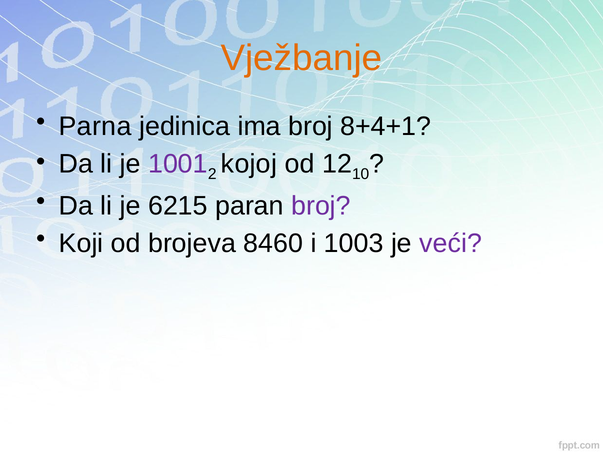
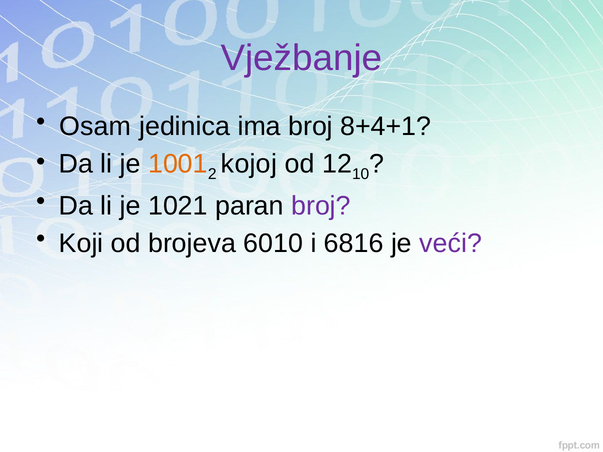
Vježbanje colour: orange -> purple
Parna: Parna -> Osam
1001 colour: purple -> orange
6215: 6215 -> 1021
8460: 8460 -> 6010
1003: 1003 -> 6816
